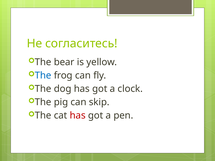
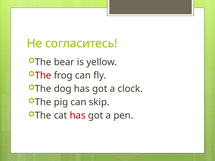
The at (43, 76) colour: blue -> red
